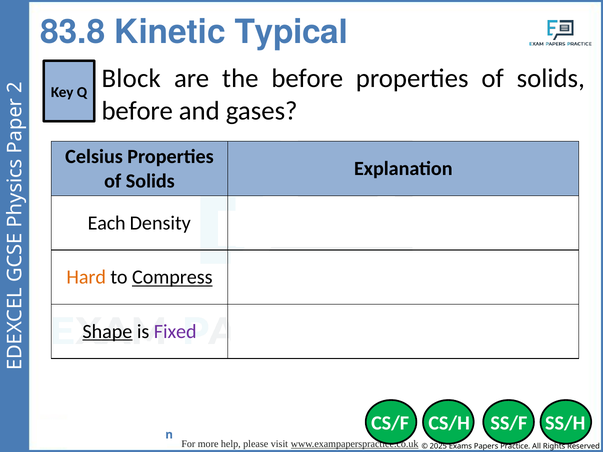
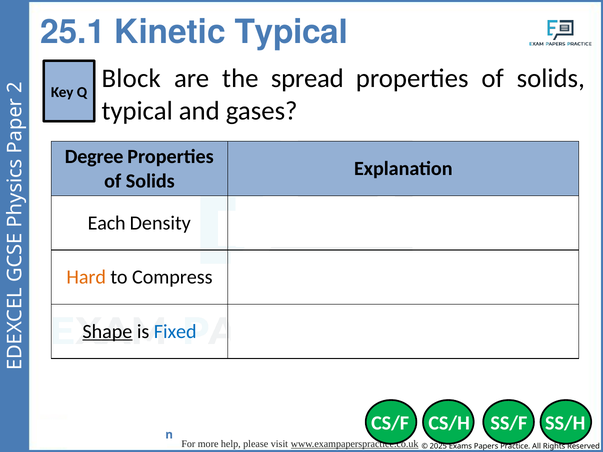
83.8: 83.8 -> 25.1
the before: before -> spread
before at (137, 111): before -> typical
Celsius: Celsius -> Degree
Compress underline: present -> none
Fixed colour: purple -> blue
